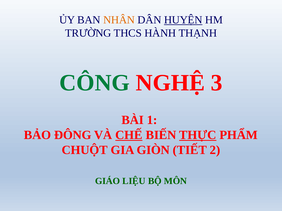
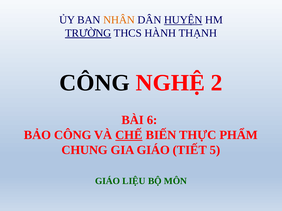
TRƯỜNG underline: none -> present
CÔNG at (95, 83) colour: green -> black
3: 3 -> 2
1: 1 -> 6
BẢO ĐÔNG: ĐÔNG -> CÔNG
THỰC underline: present -> none
CHUỘT: CHUỘT -> CHUNG
GIA GIÒN: GIÒN -> GIÁO
2: 2 -> 5
